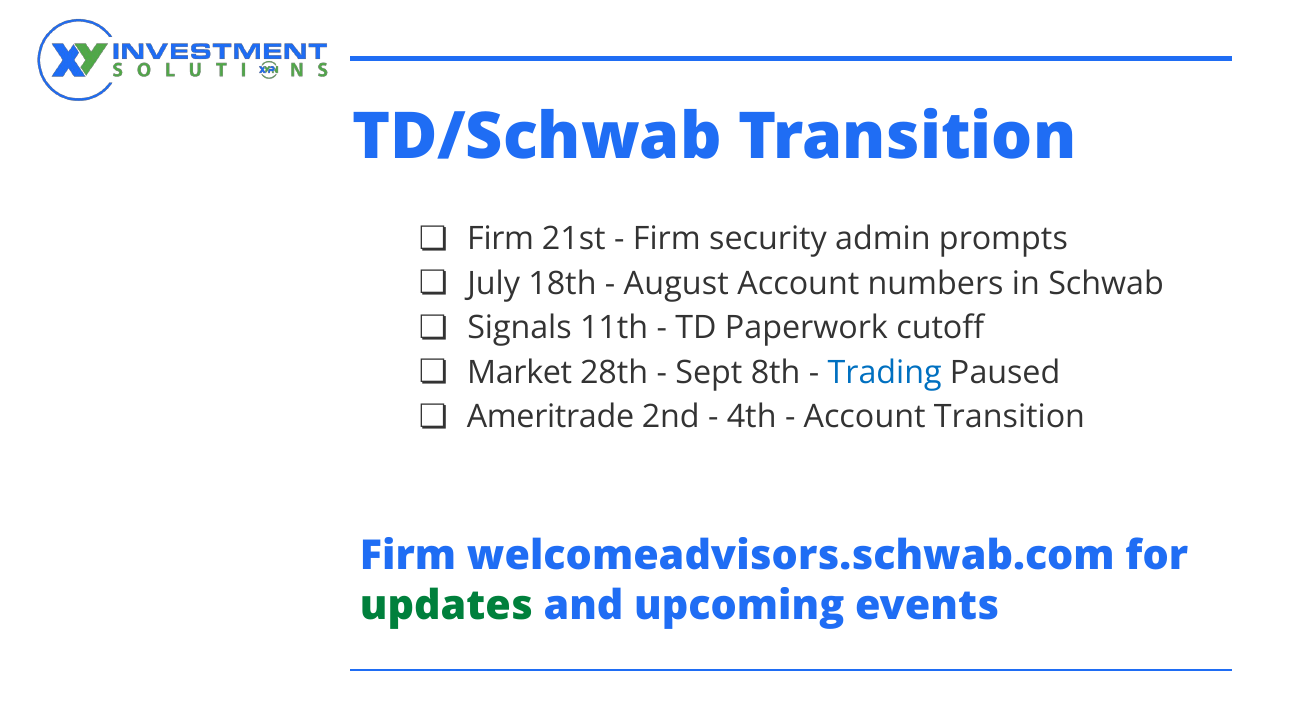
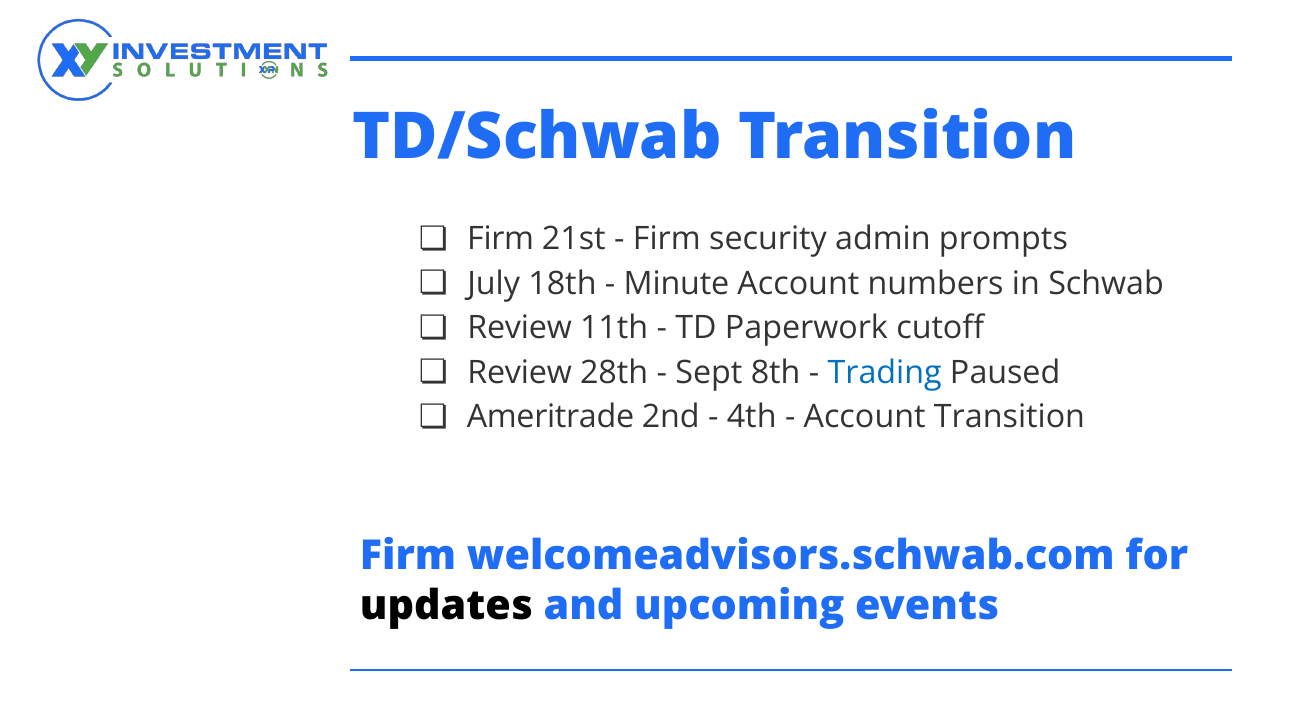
August: August -> Minute
Signals at (519, 328): Signals -> Review
Market at (520, 372): Market -> Review
updates colour: green -> black
